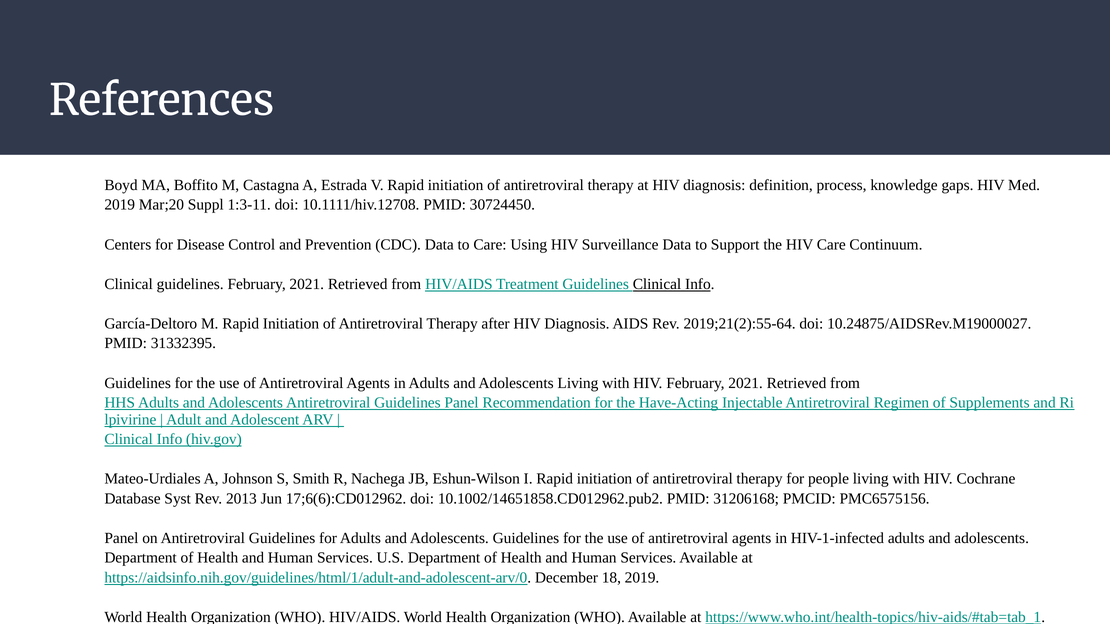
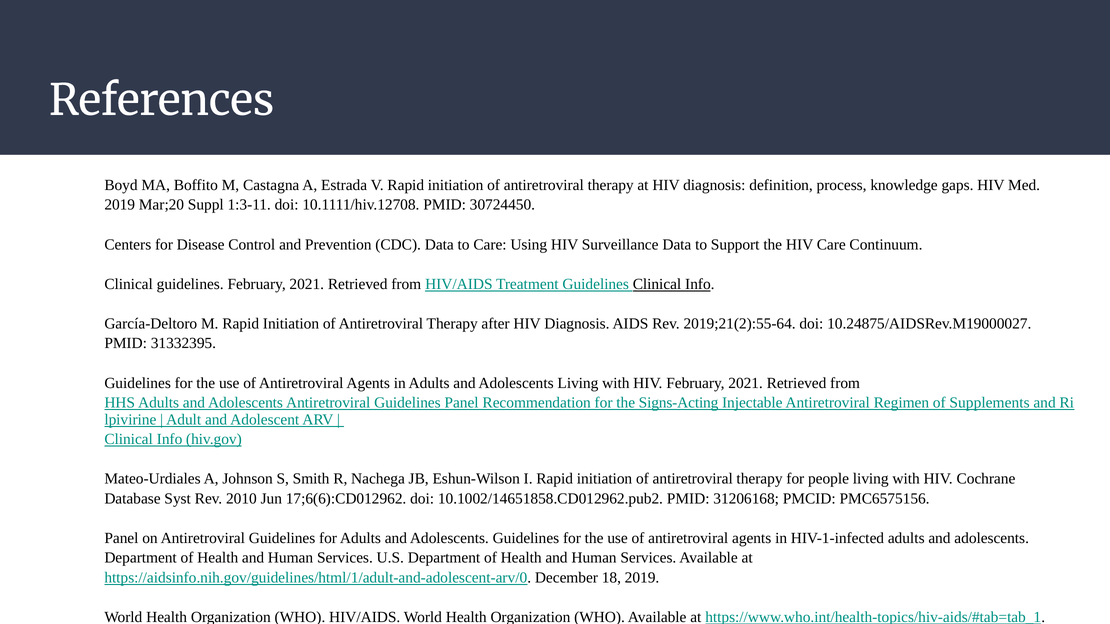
Have-Acting: Have-Acting -> Signs-Acting
2013: 2013 -> 2010
